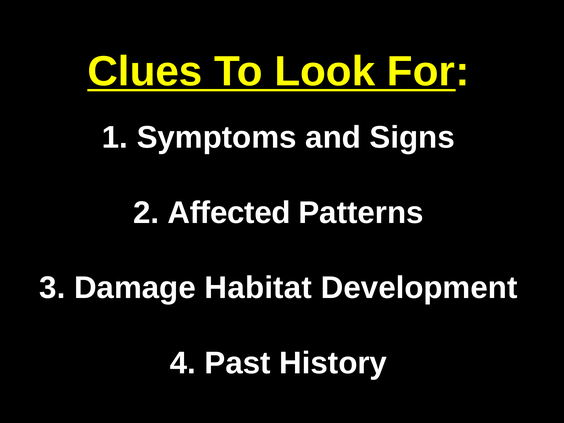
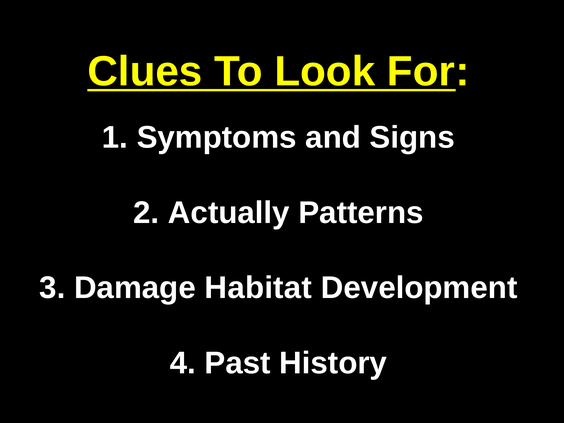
Affected: Affected -> Actually
